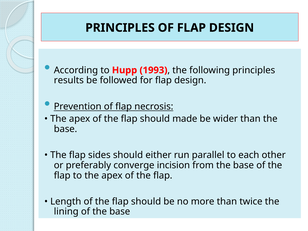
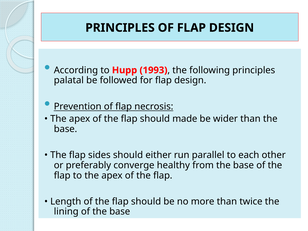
results: results -> palatal
incision: incision -> healthy
